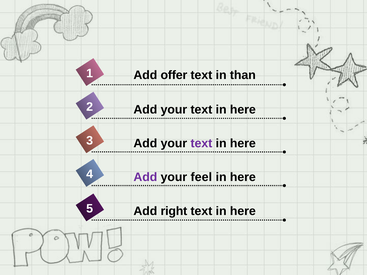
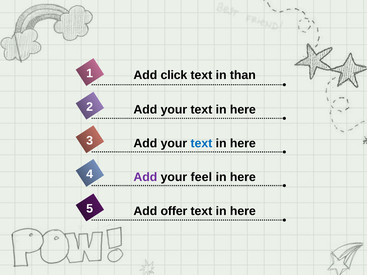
offer: offer -> click
text at (201, 143) colour: purple -> blue
right: right -> offer
